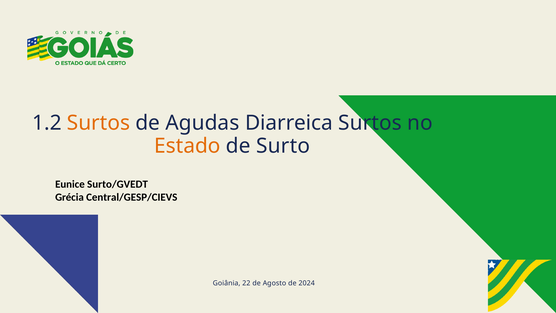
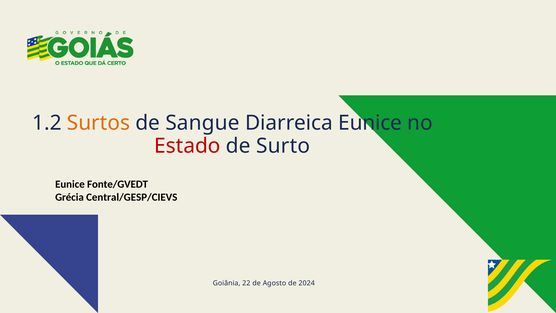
Agudas: Agudas -> Sangue
Diarreica Surtos: Surtos -> Eunice
Estado colour: orange -> red
Surto/GVEDT: Surto/GVEDT -> Fonte/GVEDT
